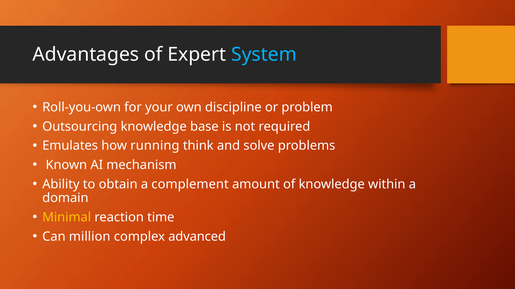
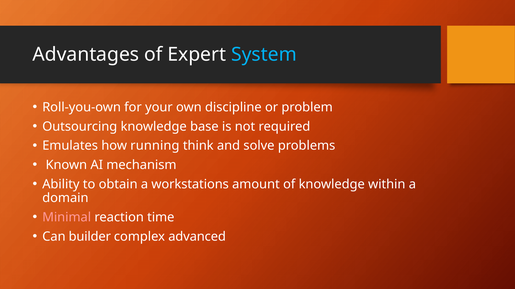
complement: complement -> workstations
Minimal colour: yellow -> pink
million: million -> builder
